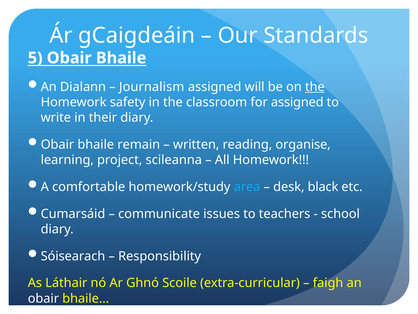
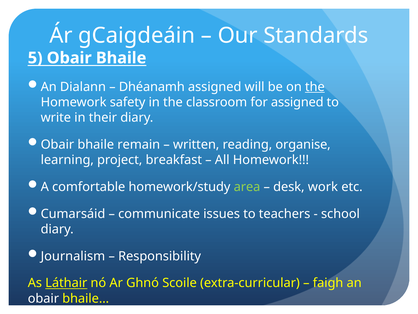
Journalism: Journalism -> Dhéanamh
scileanna: scileanna -> breakfast
area colour: light blue -> light green
black: black -> work
Sóisearach: Sóisearach -> Journalism
Láthair underline: none -> present
